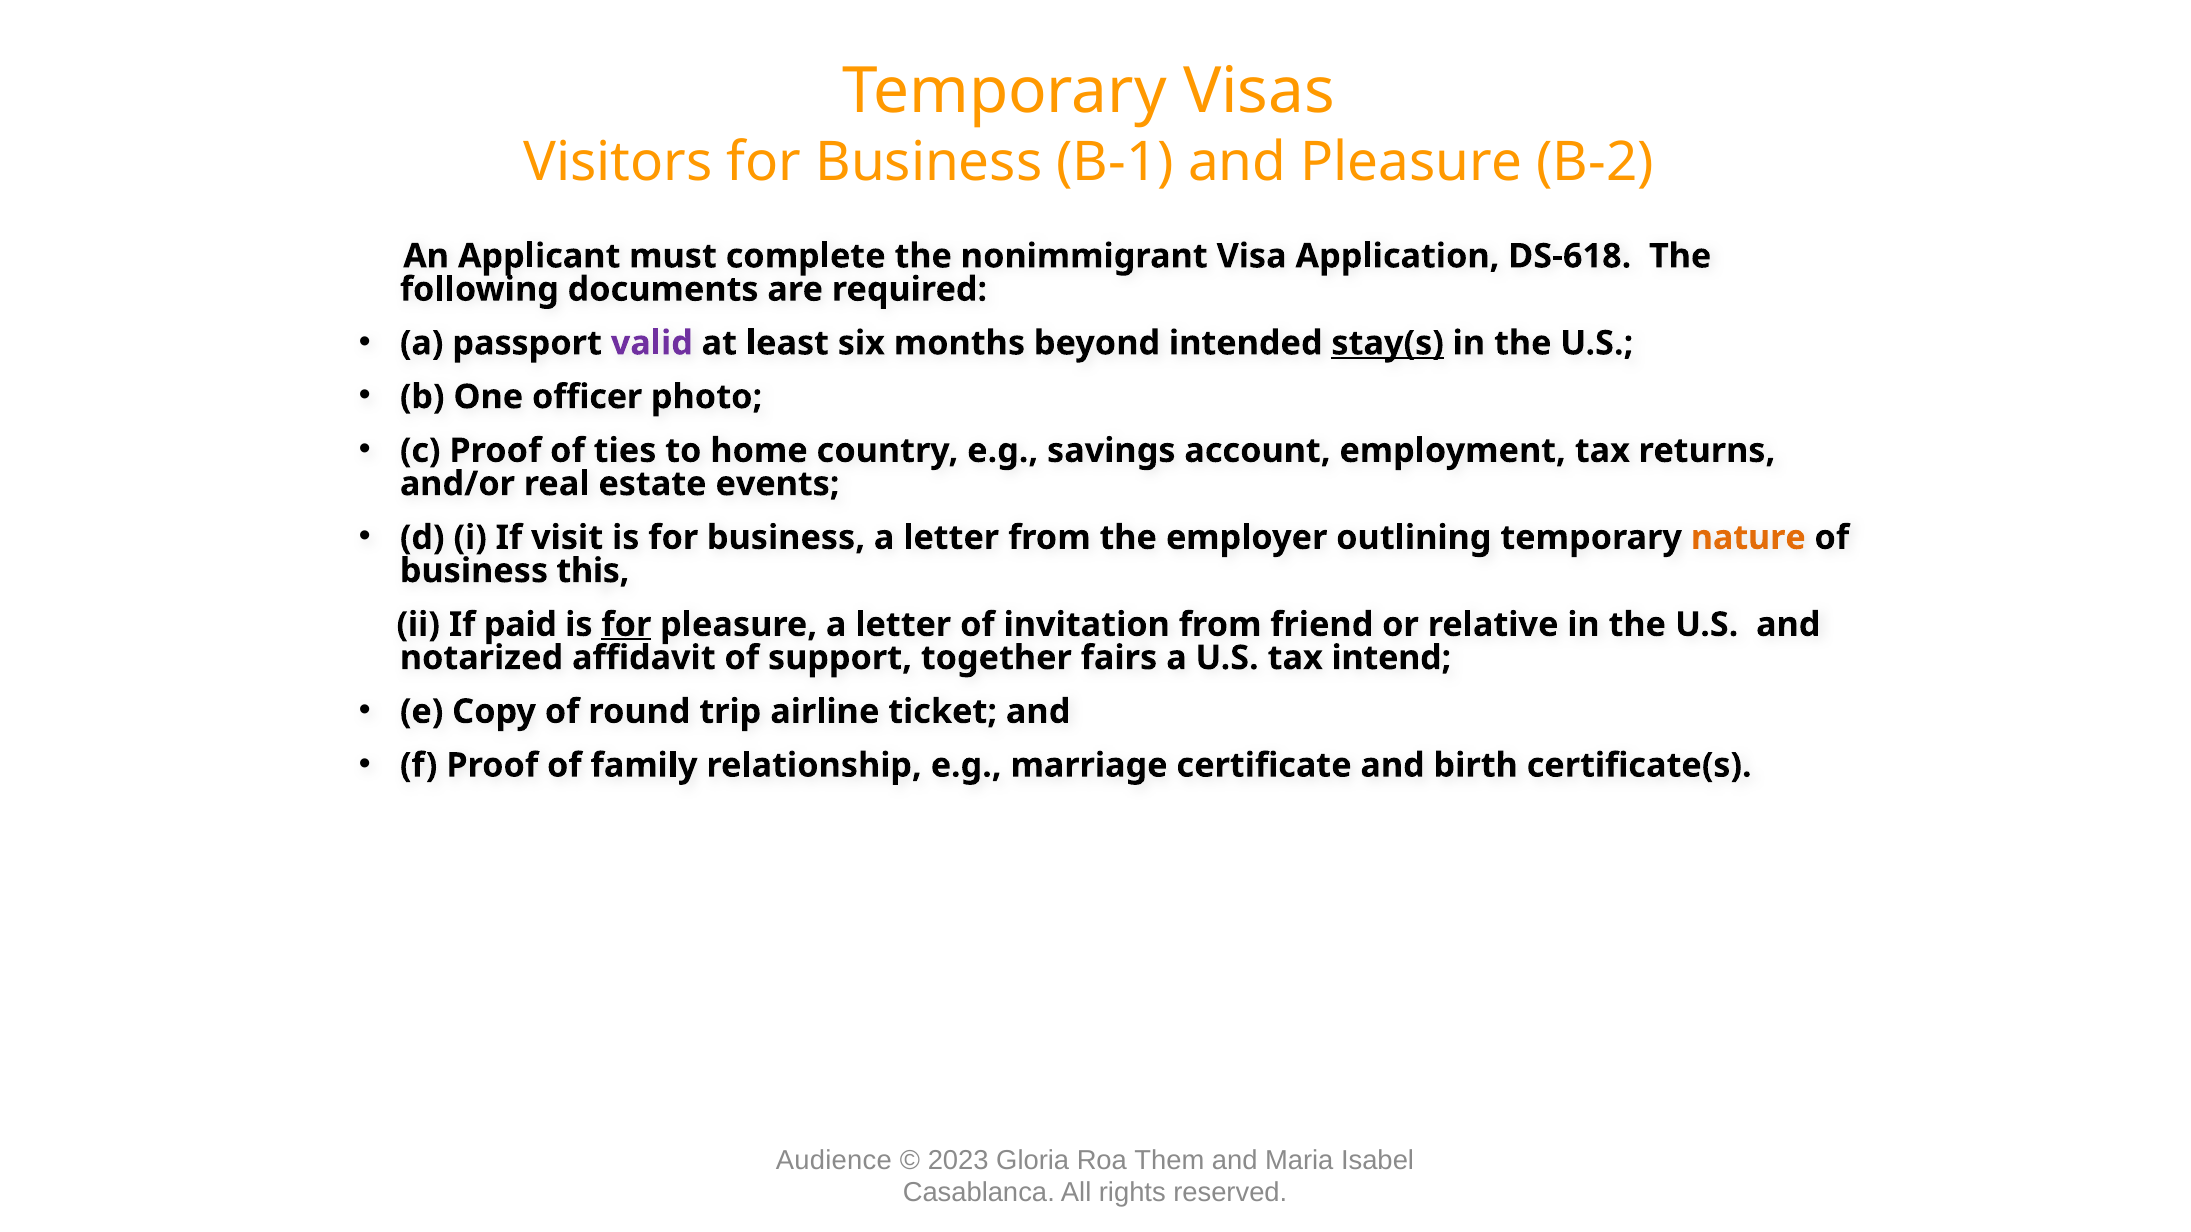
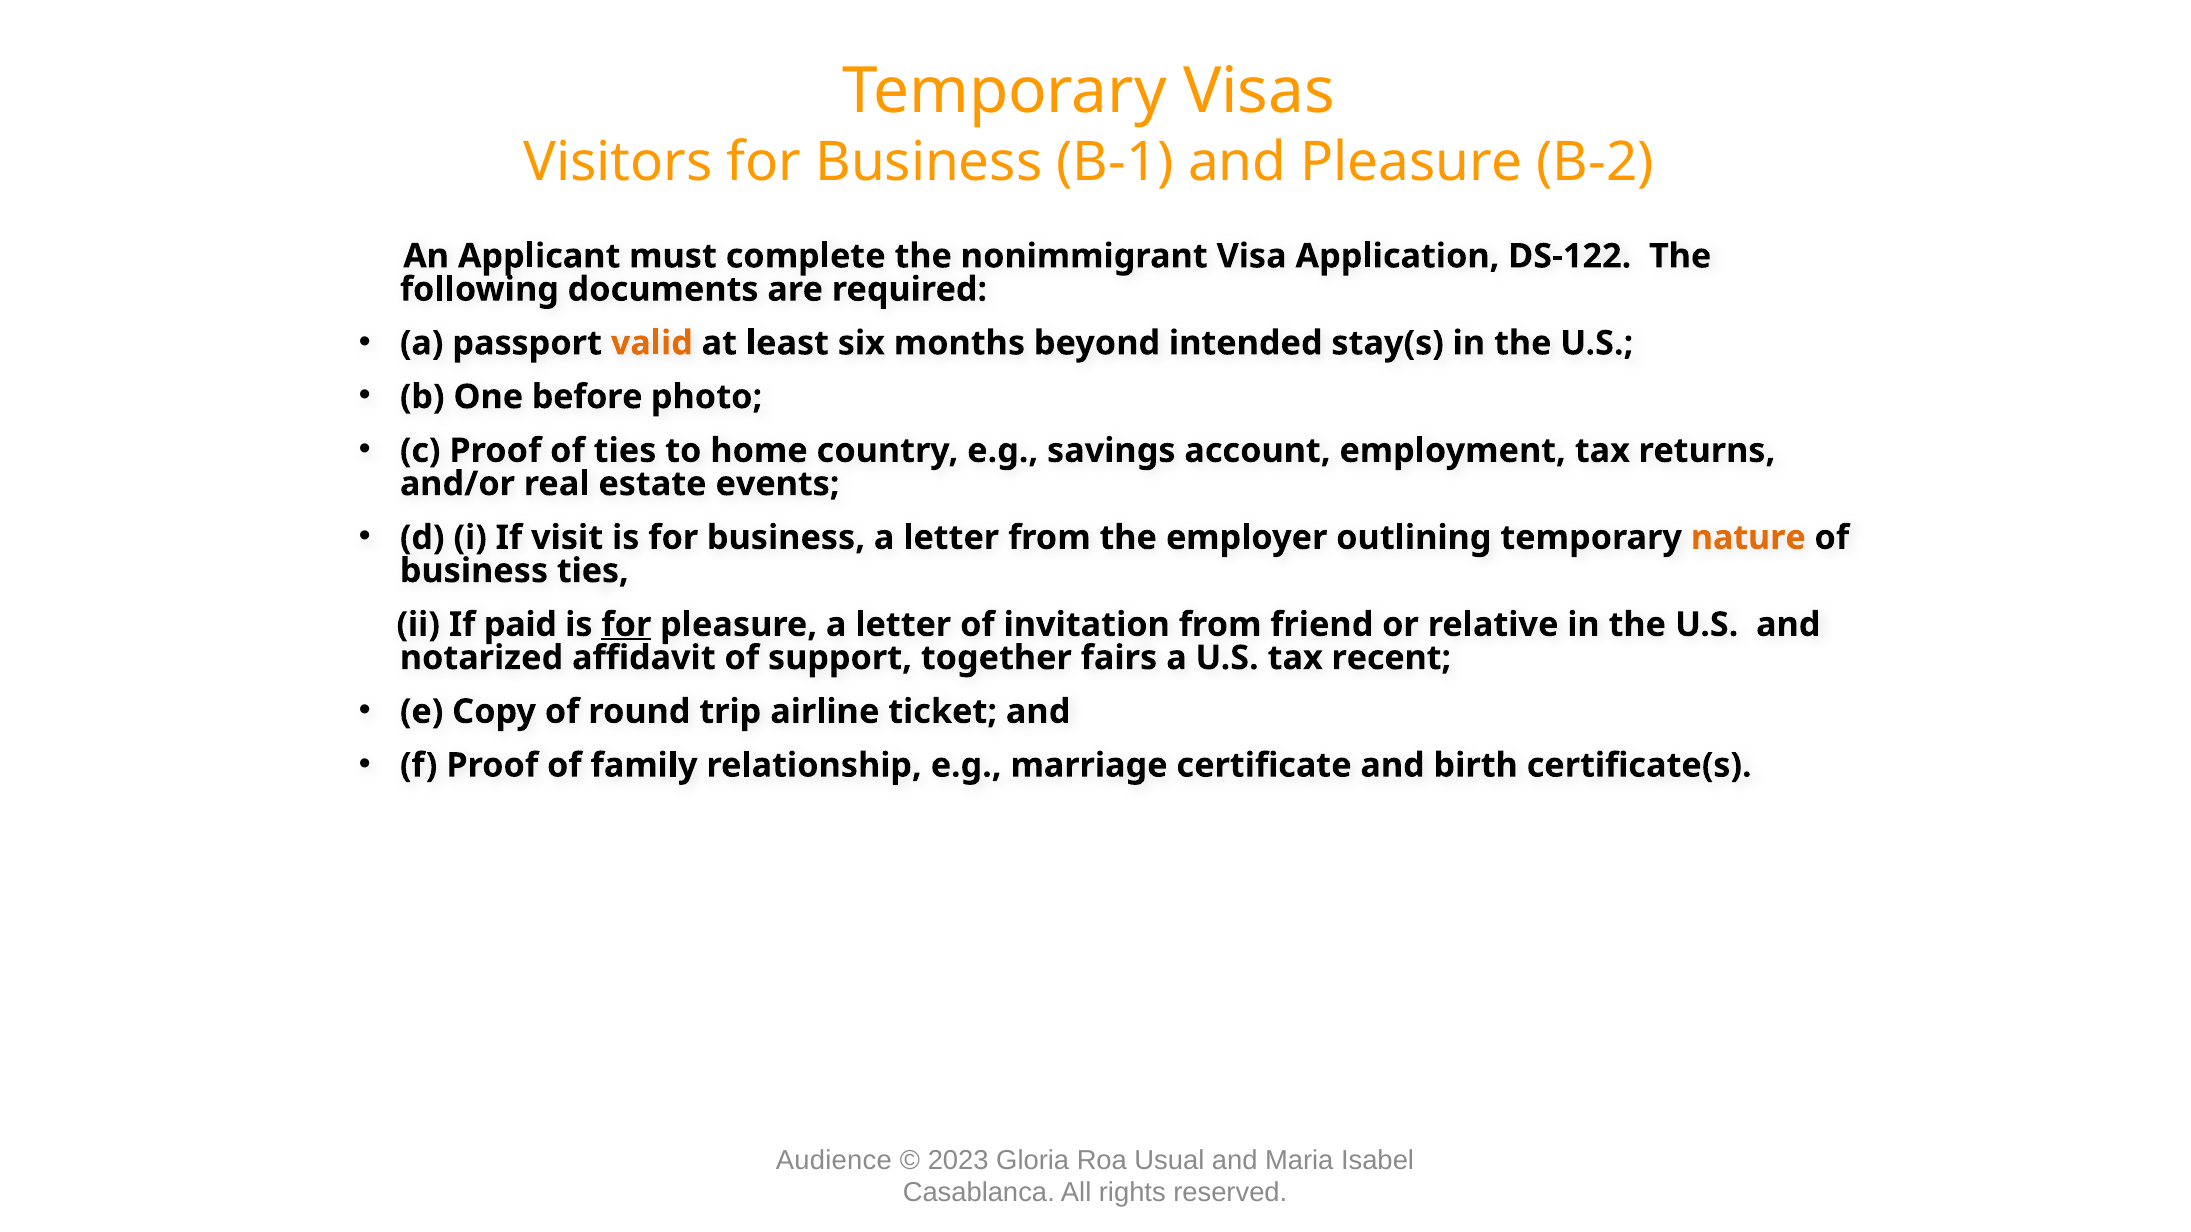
DS-618: DS-618 -> DS-122
valid colour: purple -> orange
stay(s underline: present -> none
officer: officer -> before
business this: this -> ties
intend: intend -> recent
Them: Them -> Usual
